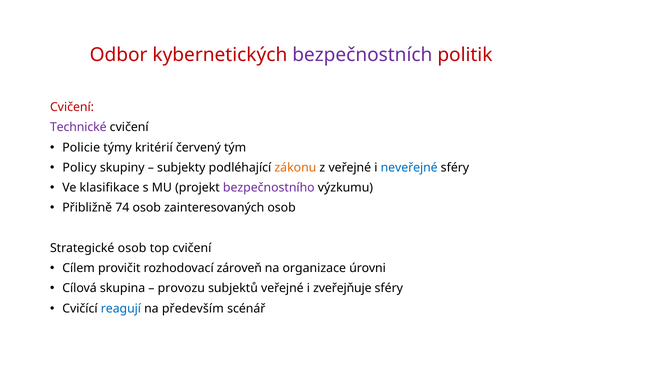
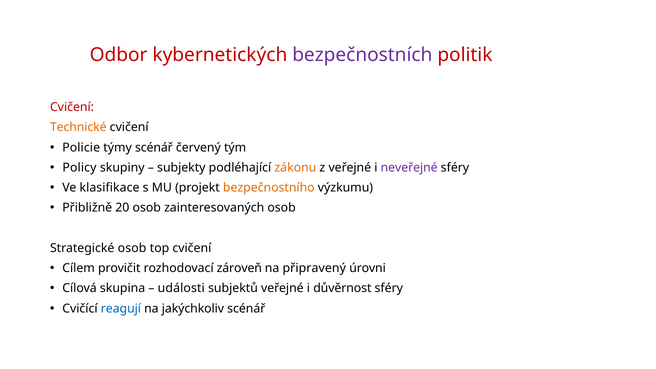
Technické colour: purple -> orange
týmy kritérií: kritérií -> scénář
neveřejné colour: blue -> purple
bezpečnostního colour: purple -> orange
74: 74 -> 20
organizace: organizace -> připravený
provozu: provozu -> události
zveřejňuje: zveřejňuje -> důvěrnost
především: především -> jakýchkoliv
